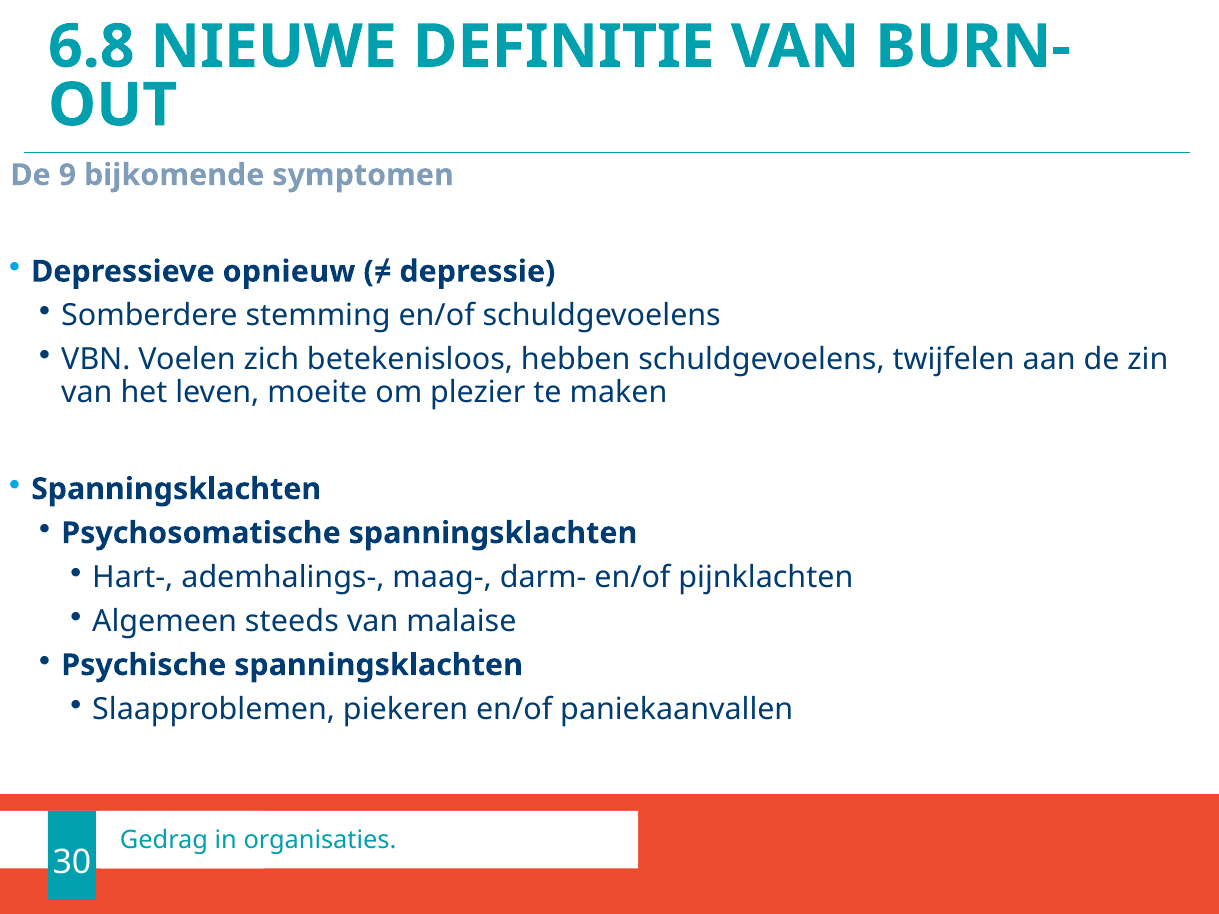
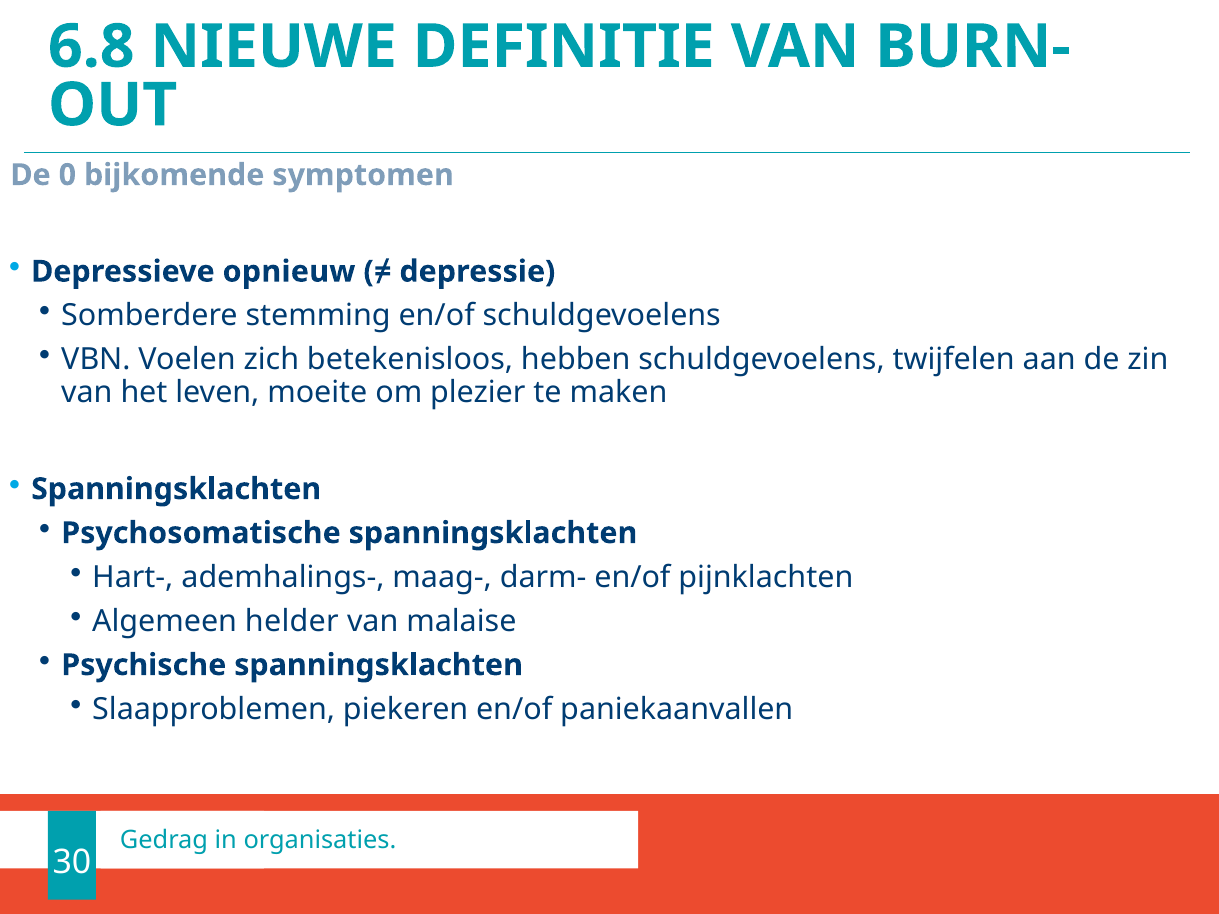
9: 9 -> 0
steeds: steeds -> helder
